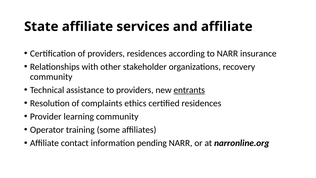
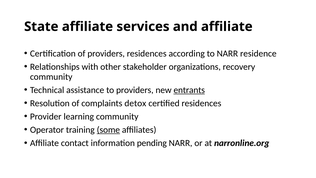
insurance: insurance -> residence
ethics: ethics -> detox
some underline: none -> present
